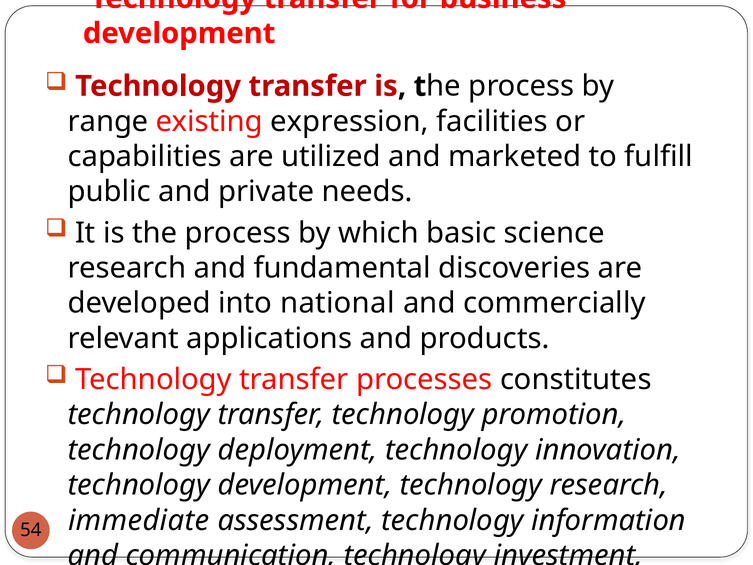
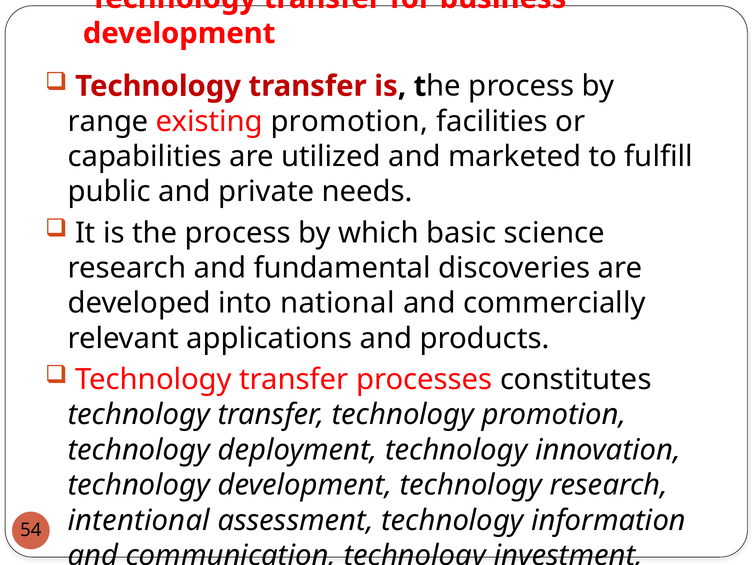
existing expression: expression -> promotion
immediate: immediate -> intentional
